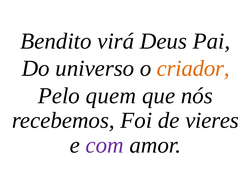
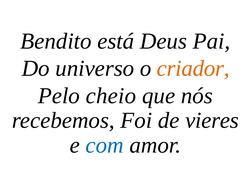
virá: virá -> está
quem: quem -> cheio
com colour: purple -> blue
